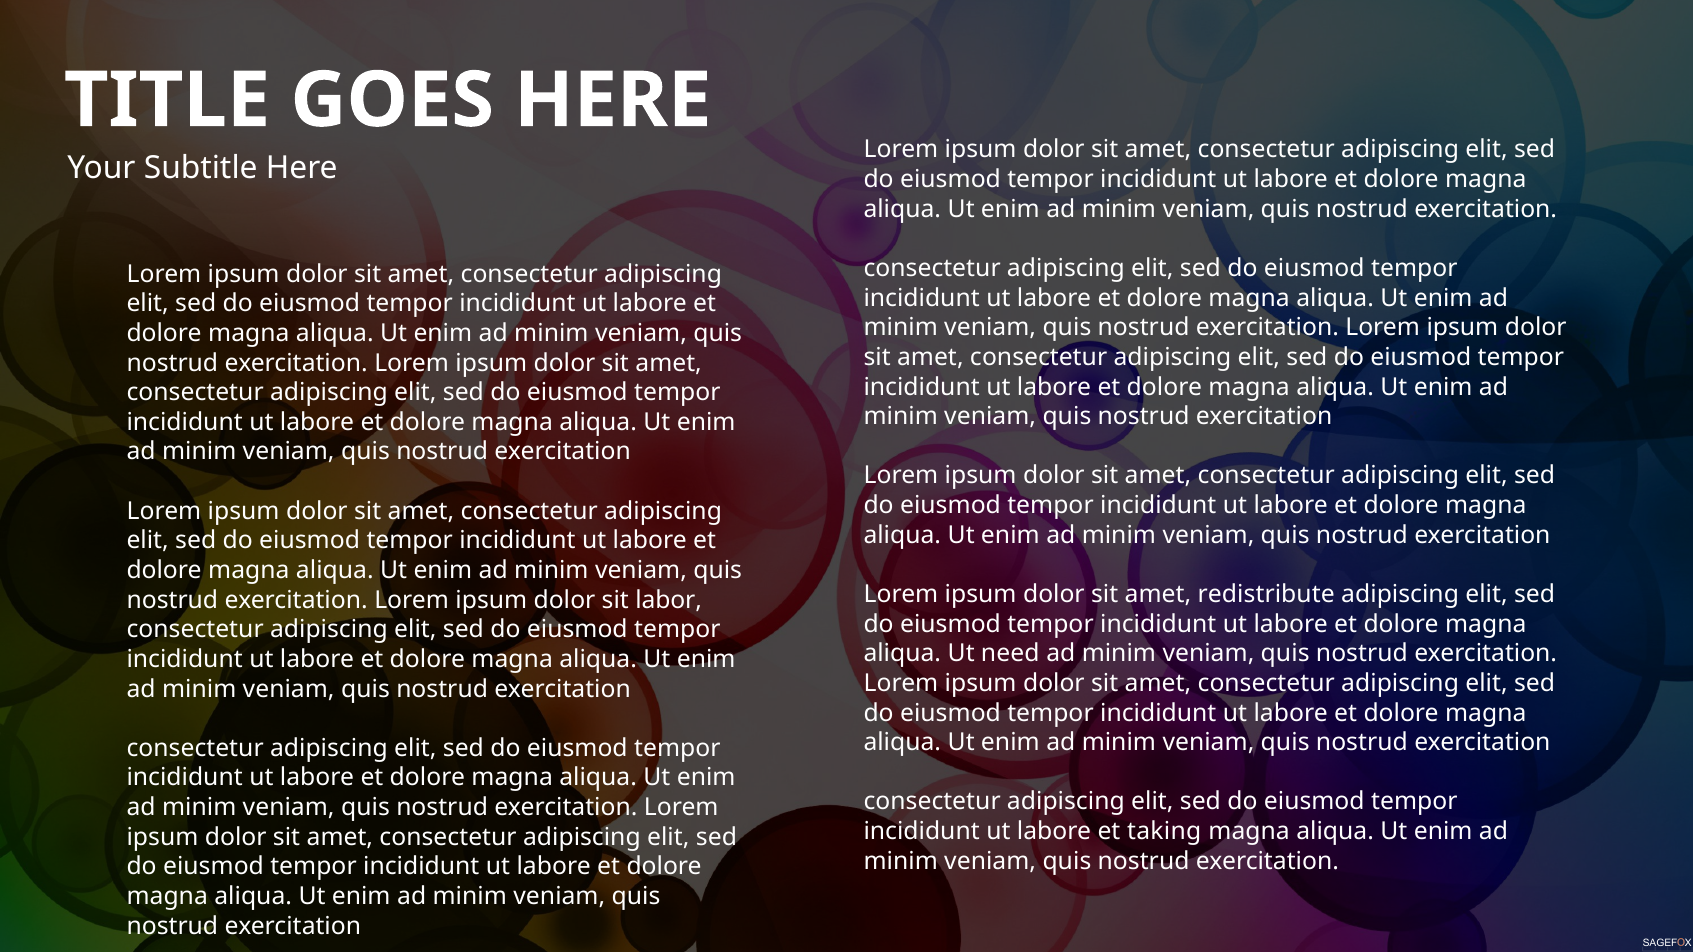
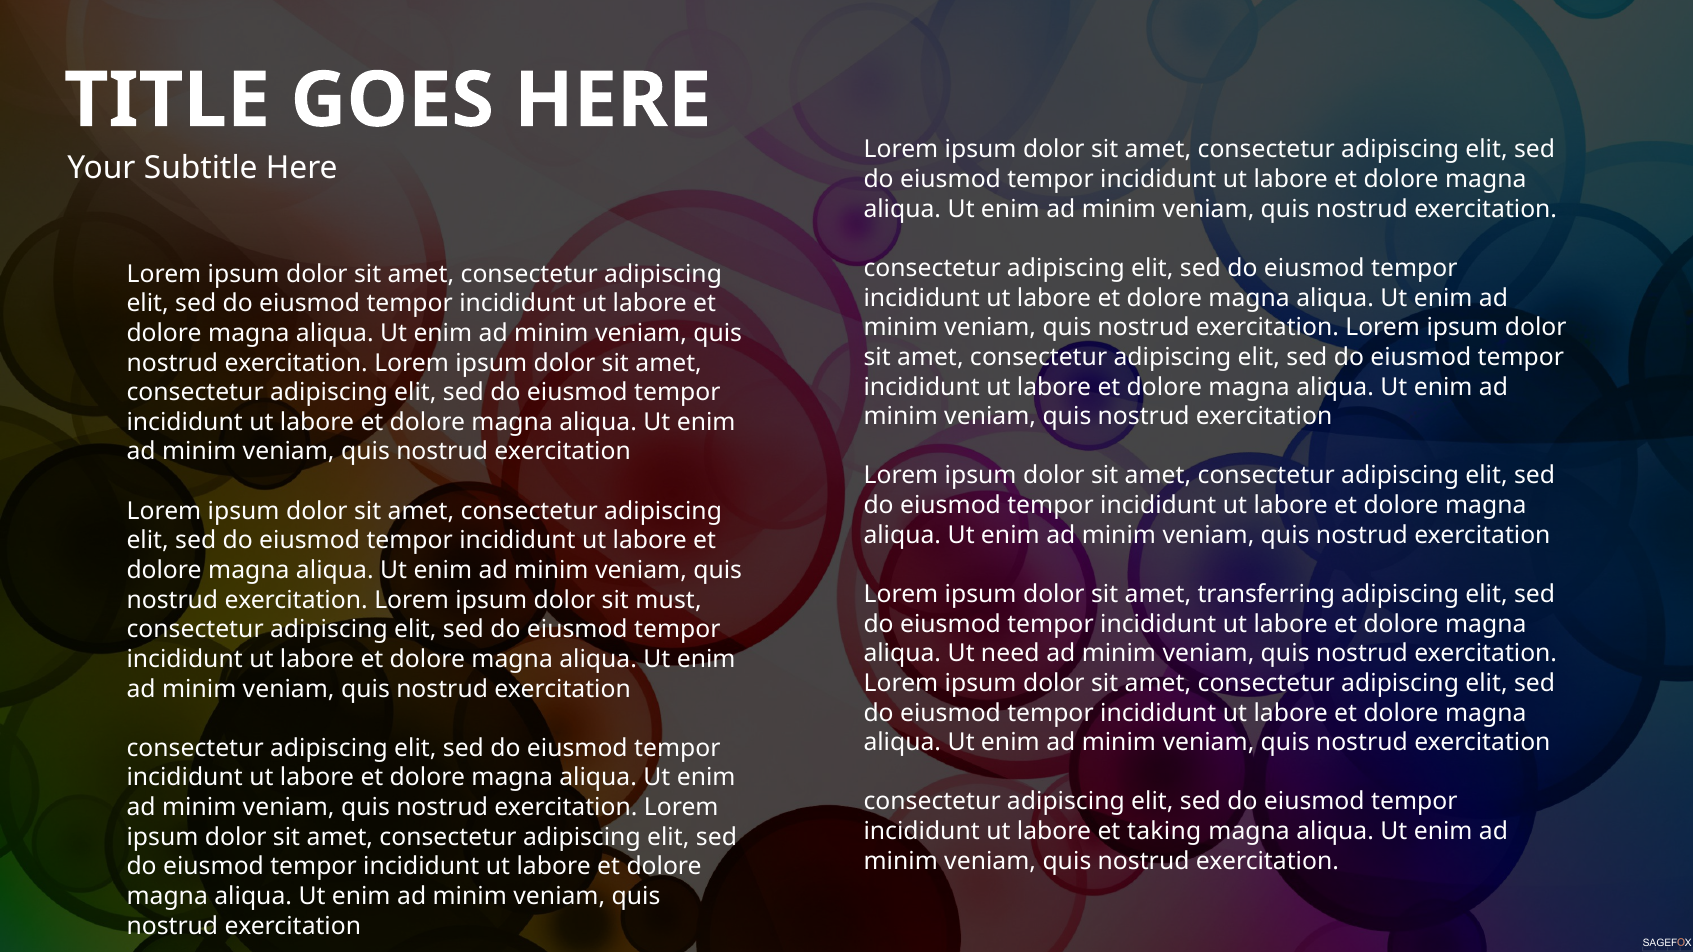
redistribute: redistribute -> transferring
labor: labor -> must
